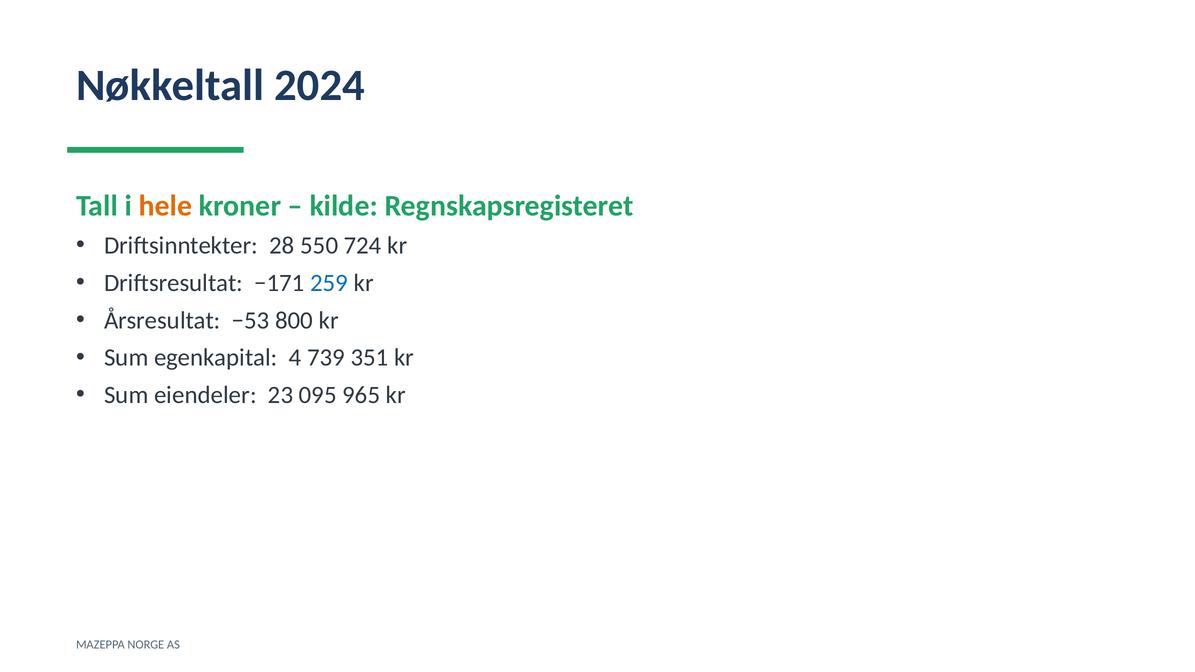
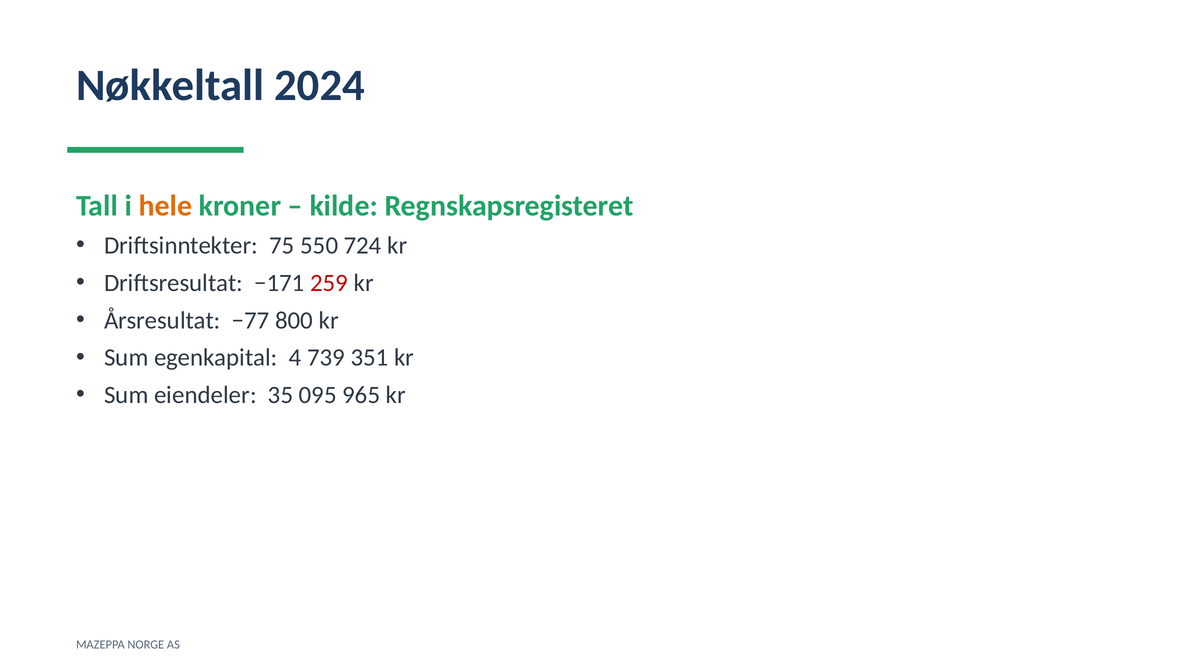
28: 28 -> 75
259 colour: blue -> red
−53: −53 -> −77
23: 23 -> 35
